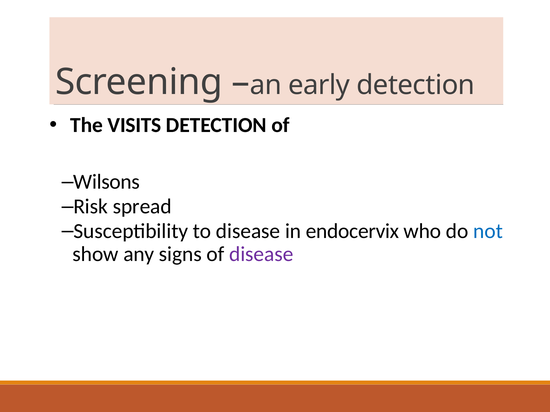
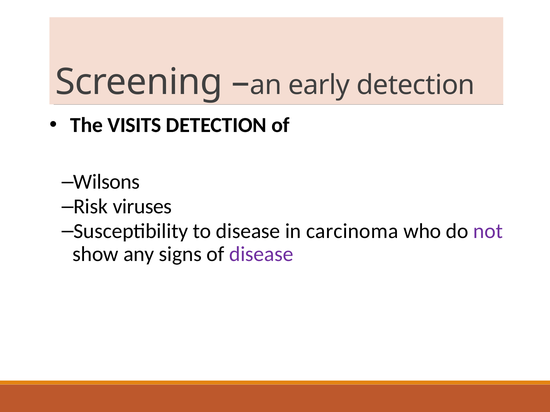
spread: spread -> viruses
endocervix: endocervix -> carcinoma
not colour: blue -> purple
